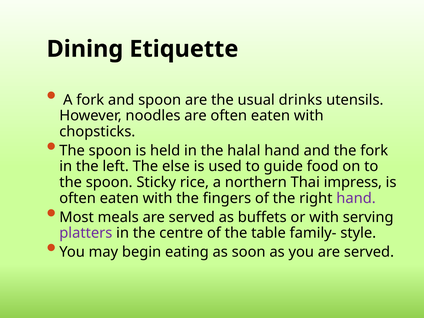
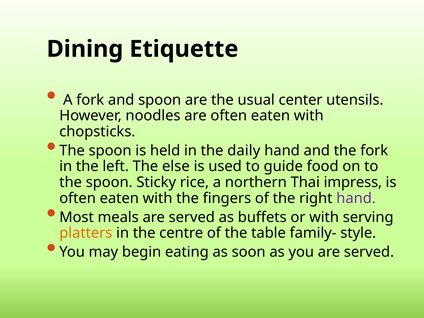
drinks: drinks -> center
halal: halal -> daily
platters colour: purple -> orange
